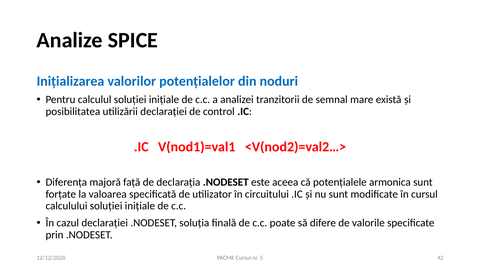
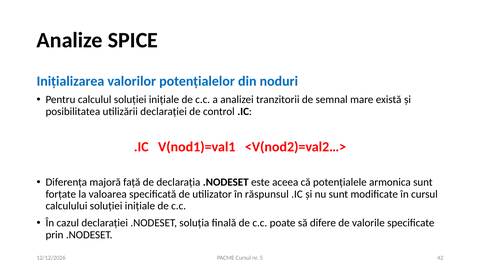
circuitului: circuitului -> răspunsul
